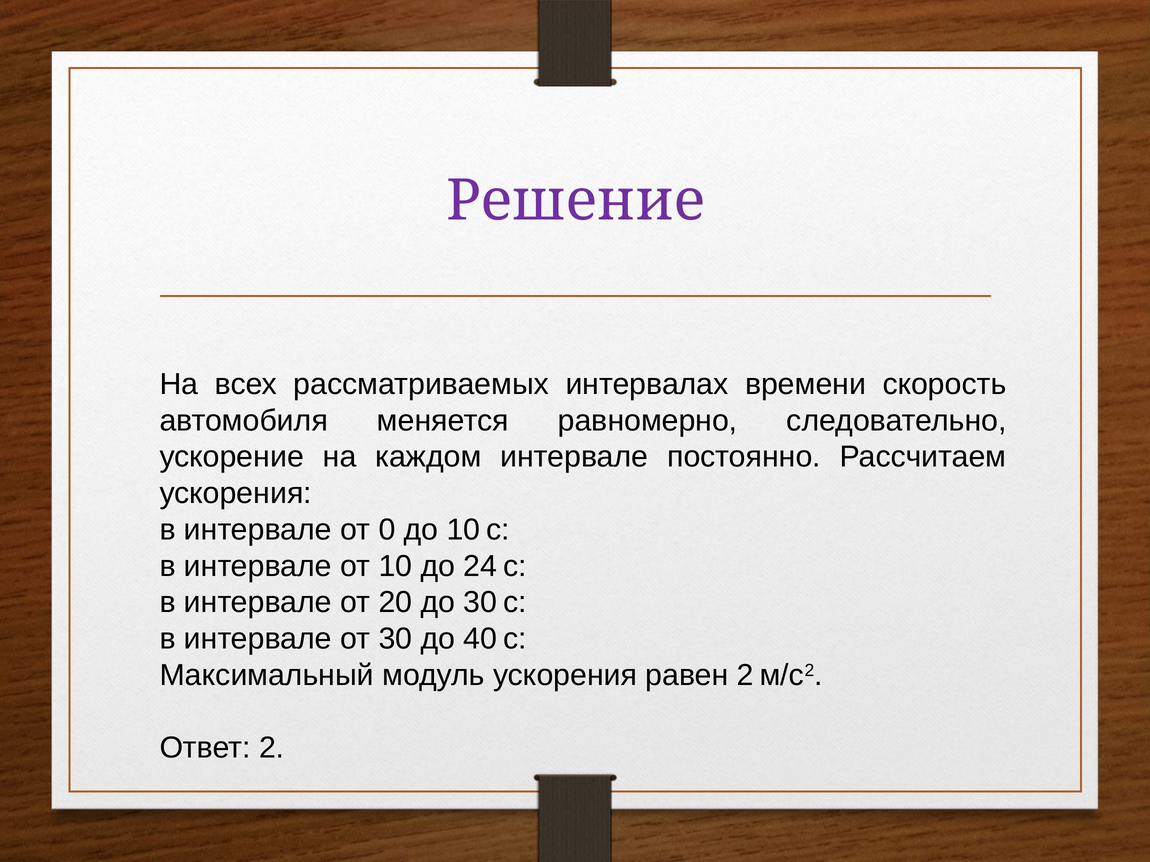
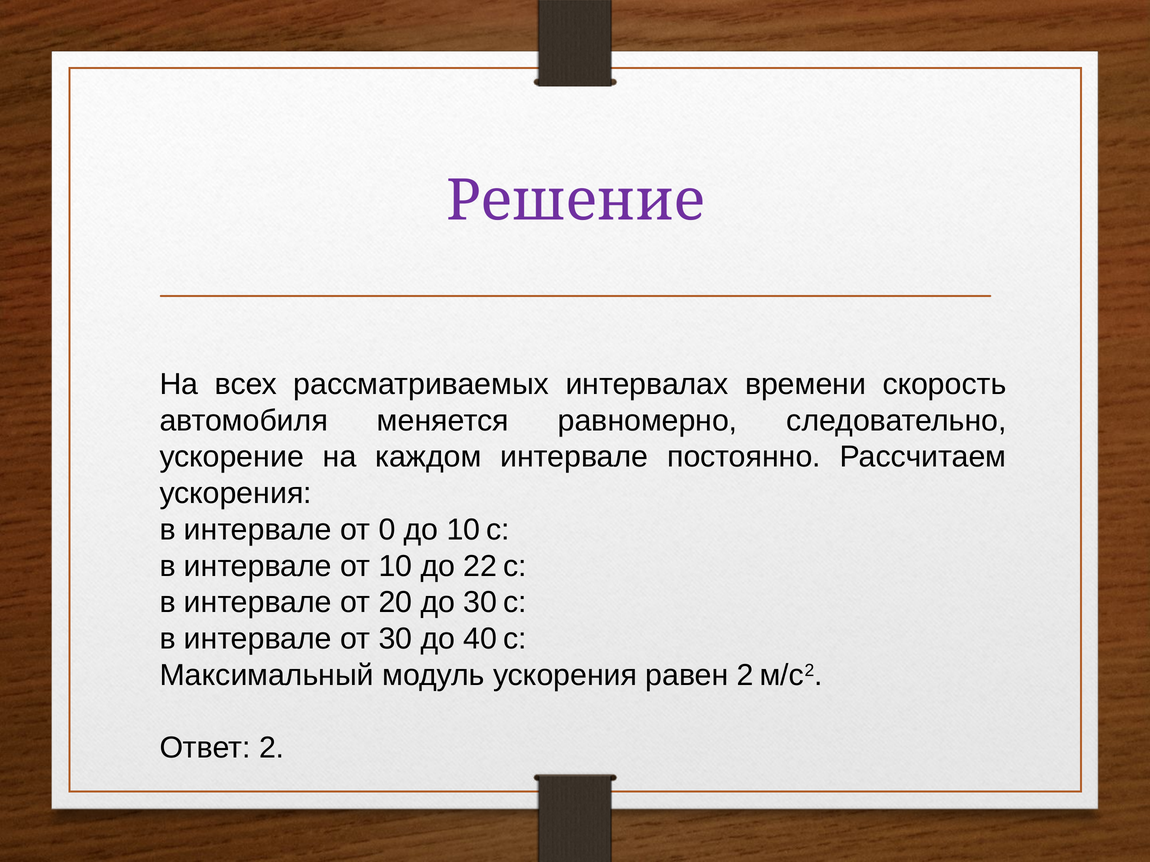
24: 24 -> 22
